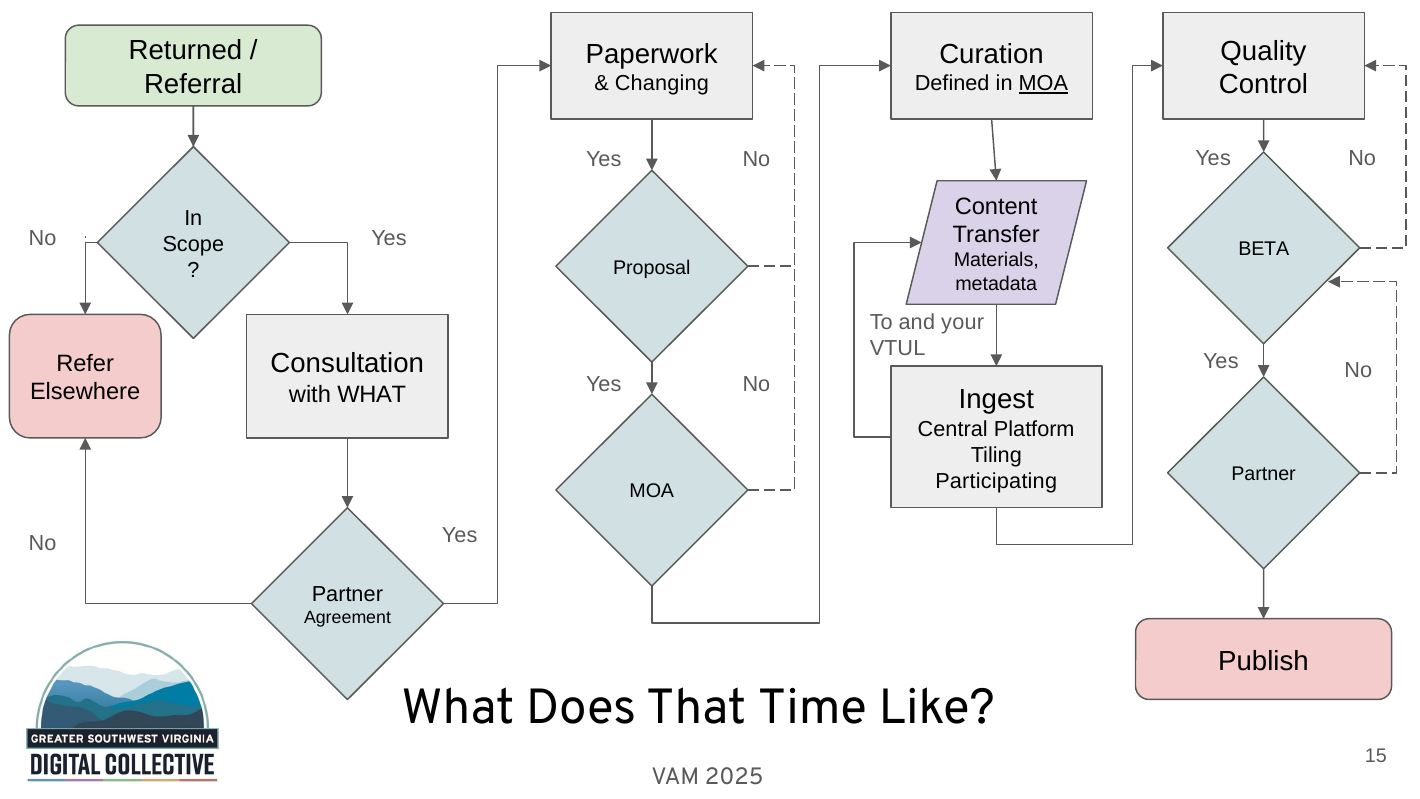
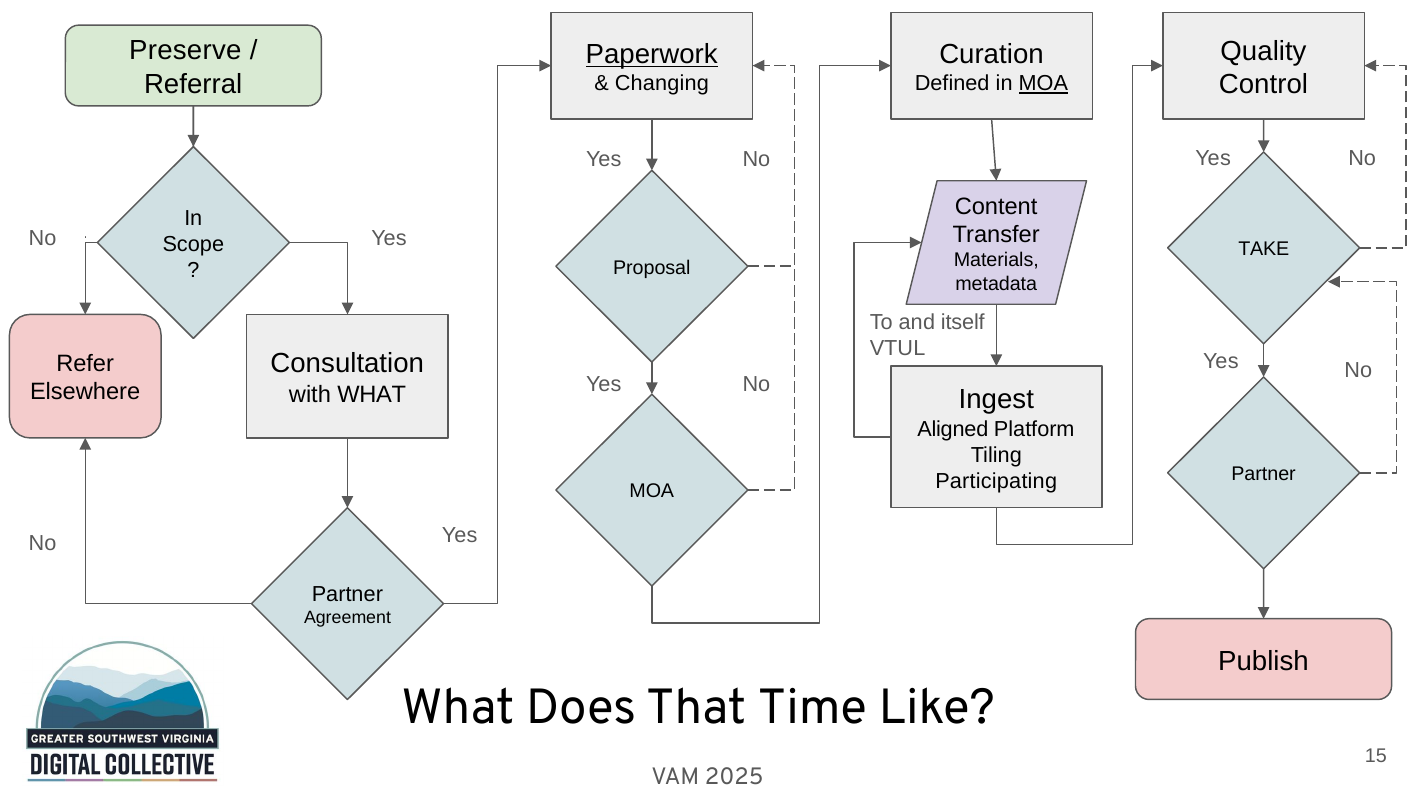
Returned: Returned -> Preserve
Paperwork underline: none -> present
BETA: BETA -> TAKE
your: your -> itself
Central: Central -> Aligned
